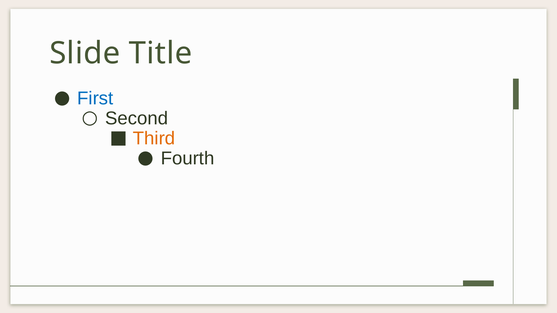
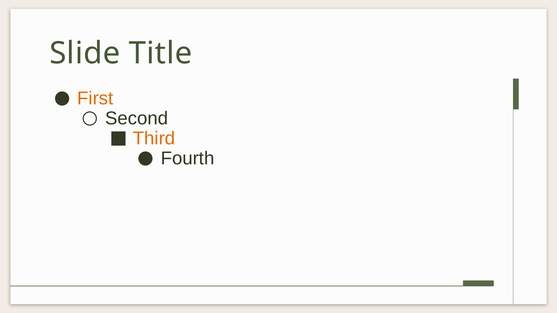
First colour: blue -> orange
